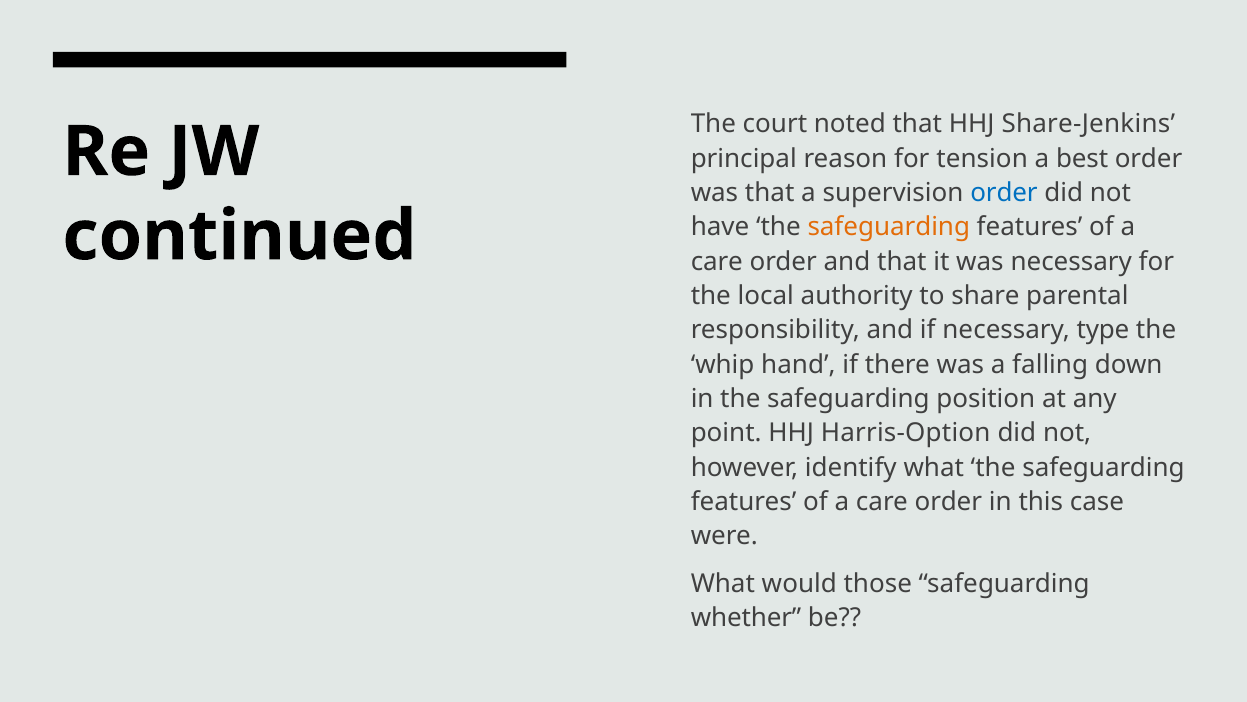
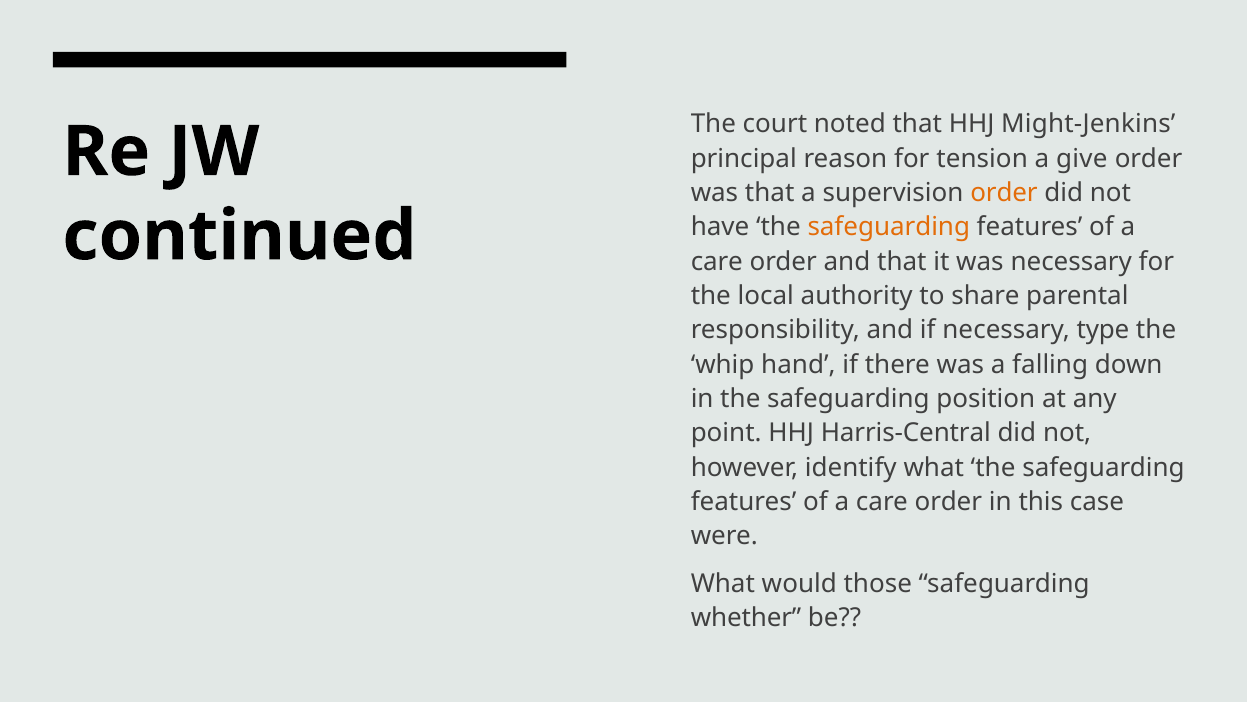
Share-Jenkins: Share-Jenkins -> Might-Jenkins
best: best -> give
order at (1004, 193) colour: blue -> orange
Harris-Option: Harris-Option -> Harris-Central
